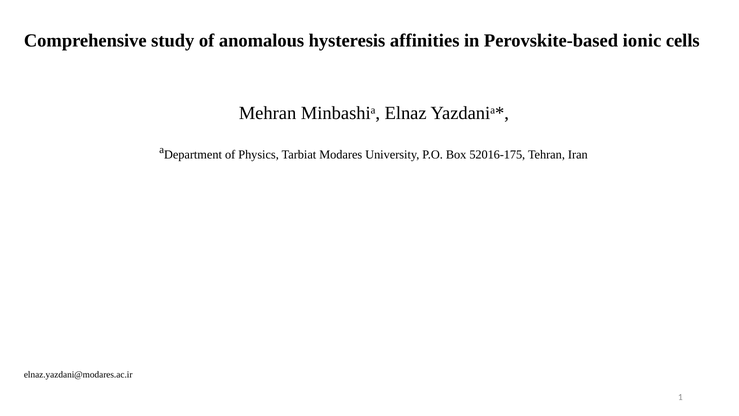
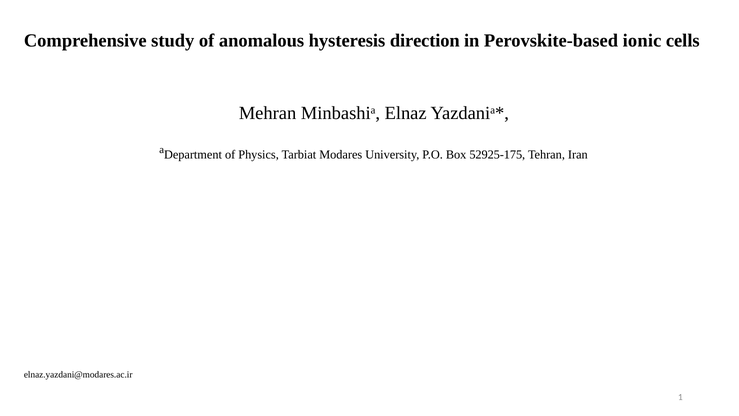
affinities: affinities -> direction
52016-175: 52016-175 -> 52925-175
